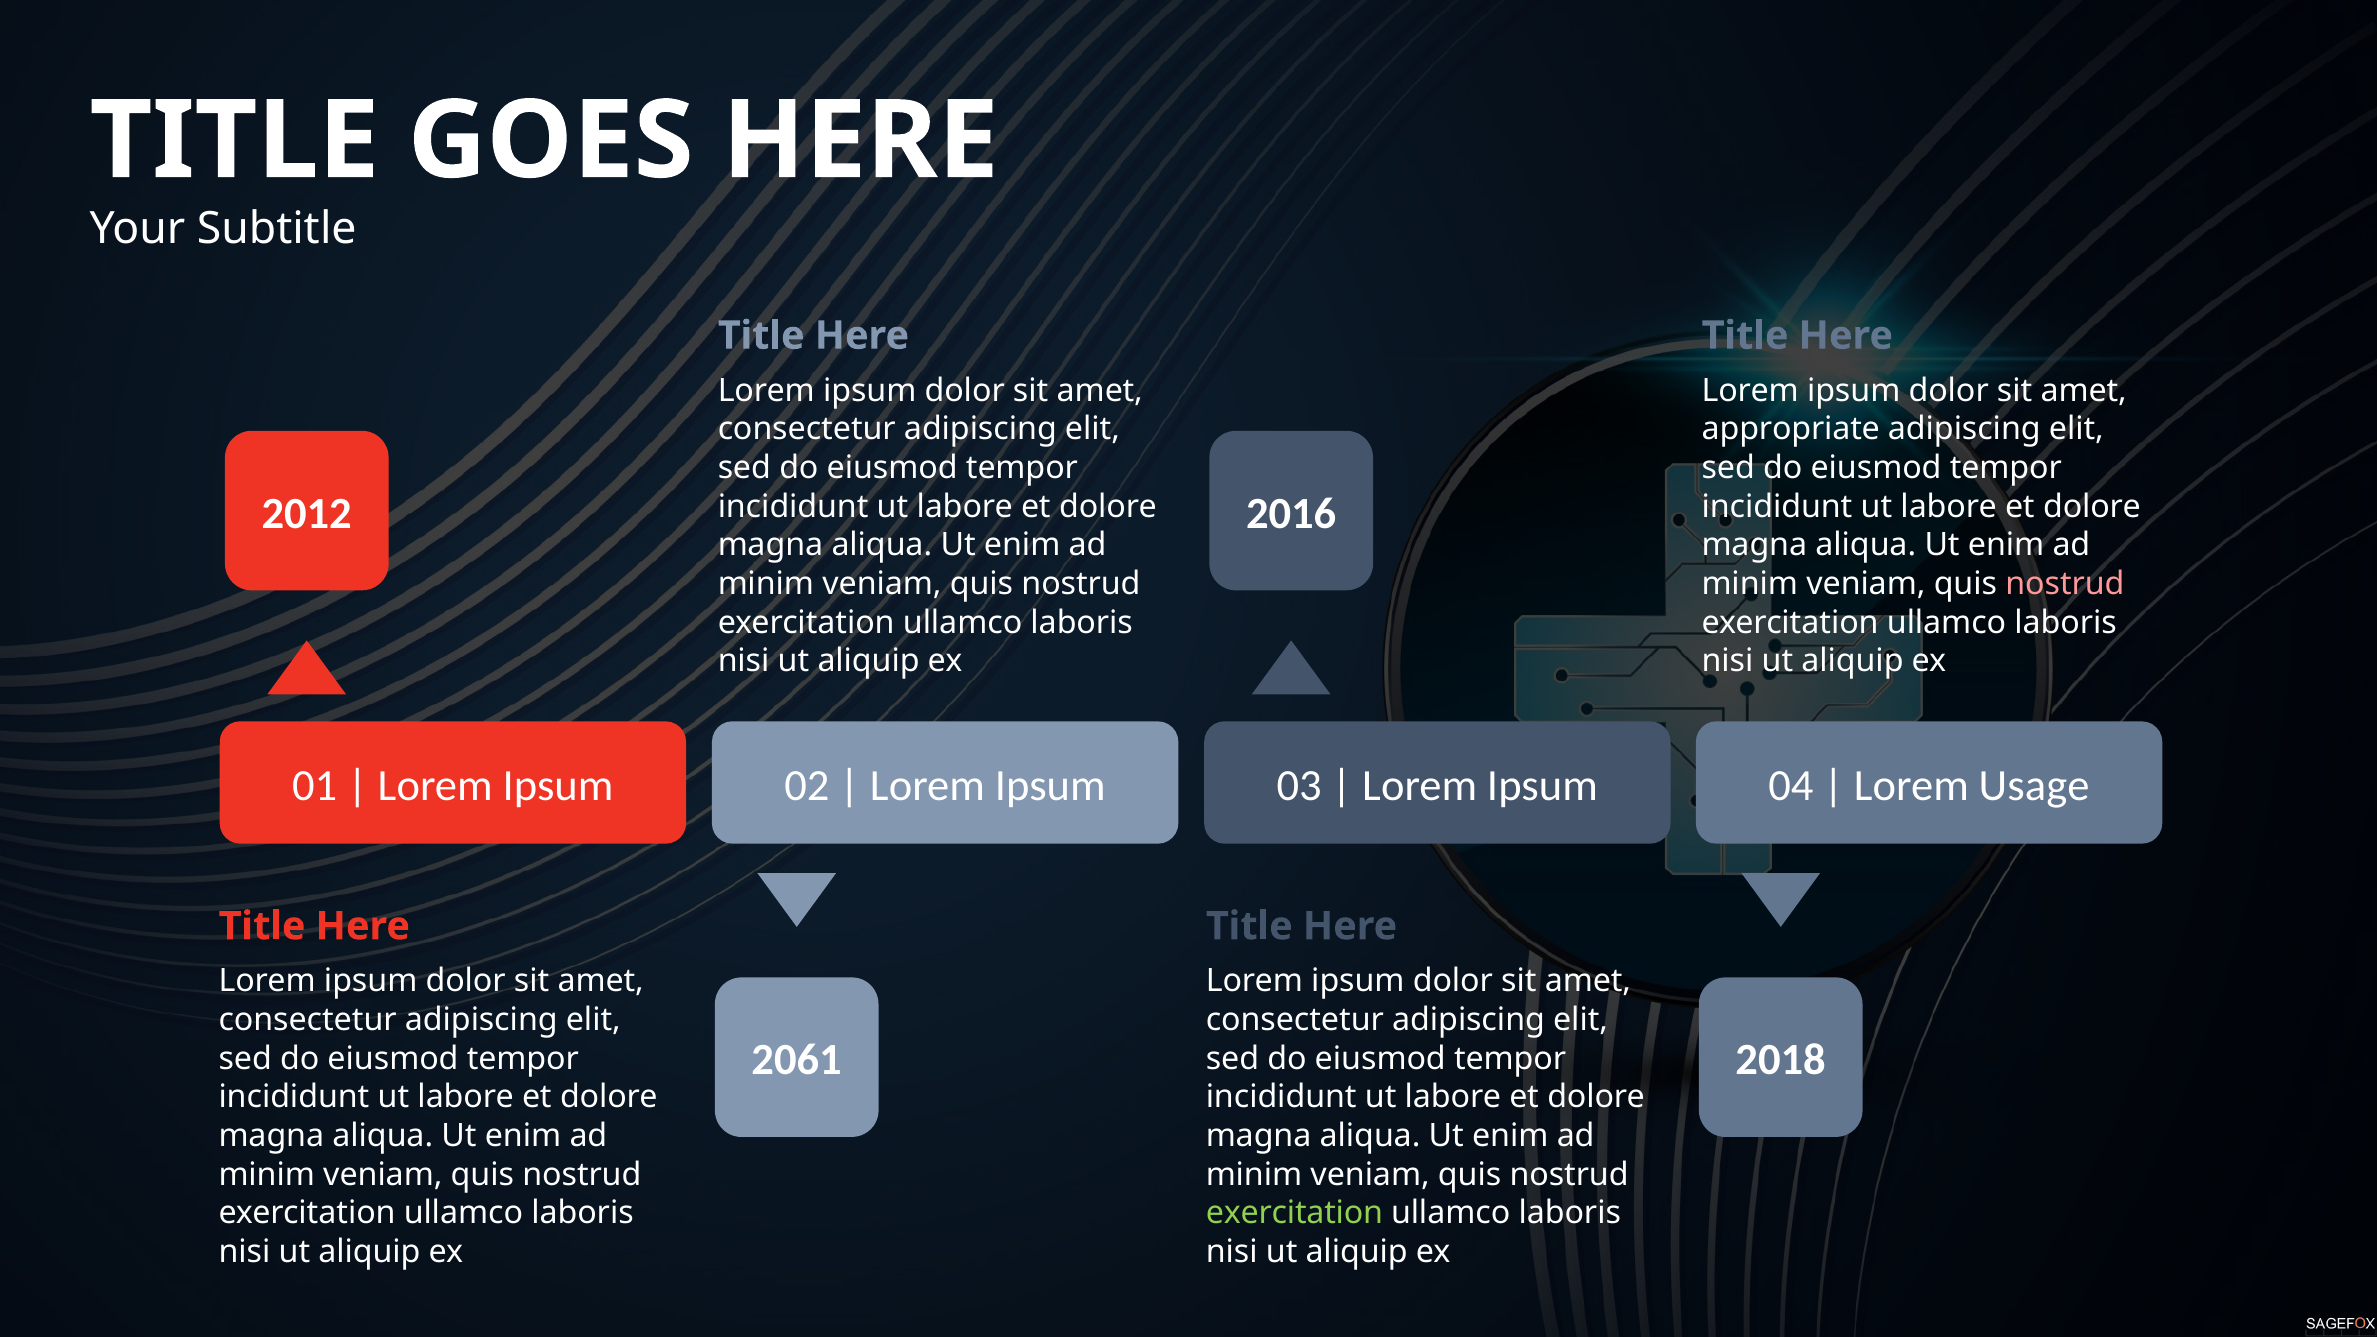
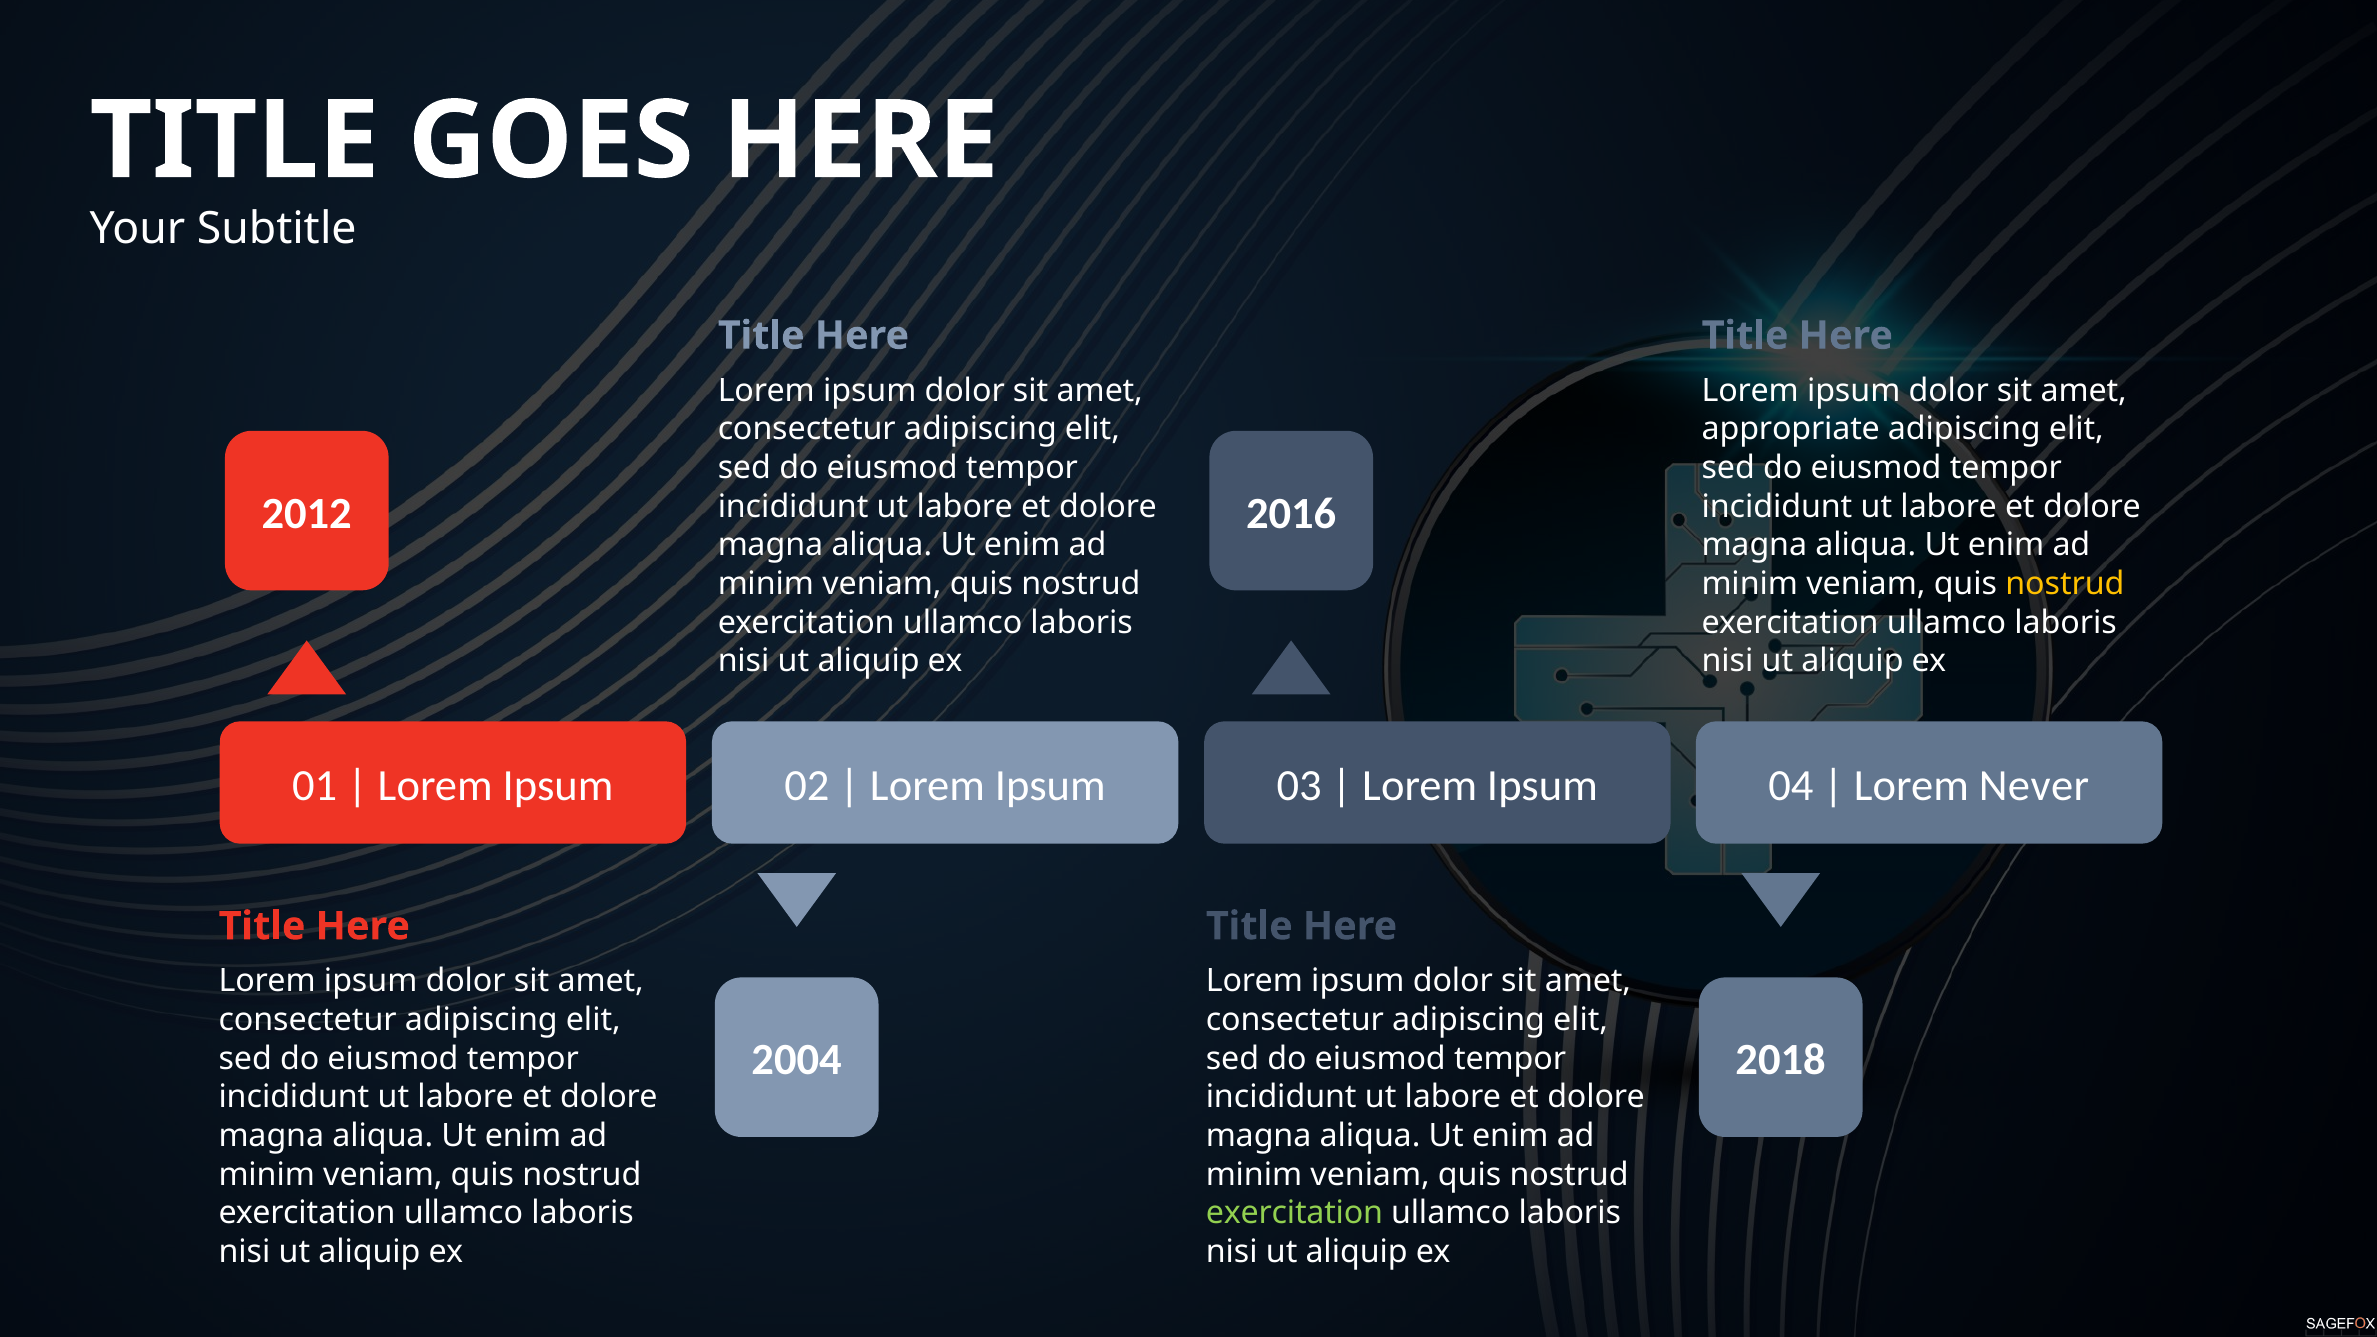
nostrud at (2065, 584) colour: pink -> yellow
Usage: Usage -> Never
2061: 2061 -> 2004
